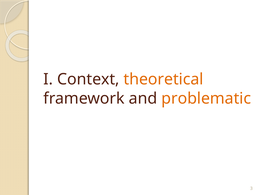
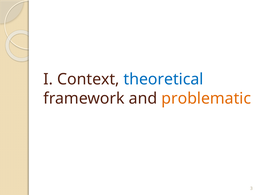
theoretical colour: orange -> blue
